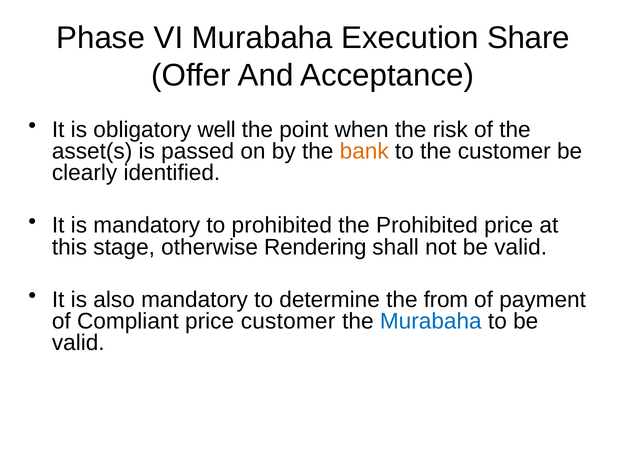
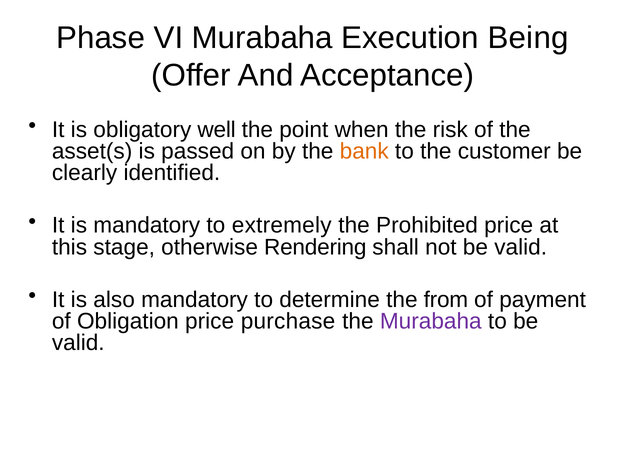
Share: Share -> Being
to prohibited: prohibited -> extremely
Compliant: Compliant -> Obligation
price customer: customer -> purchase
Murabaha at (431, 321) colour: blue -> purple
